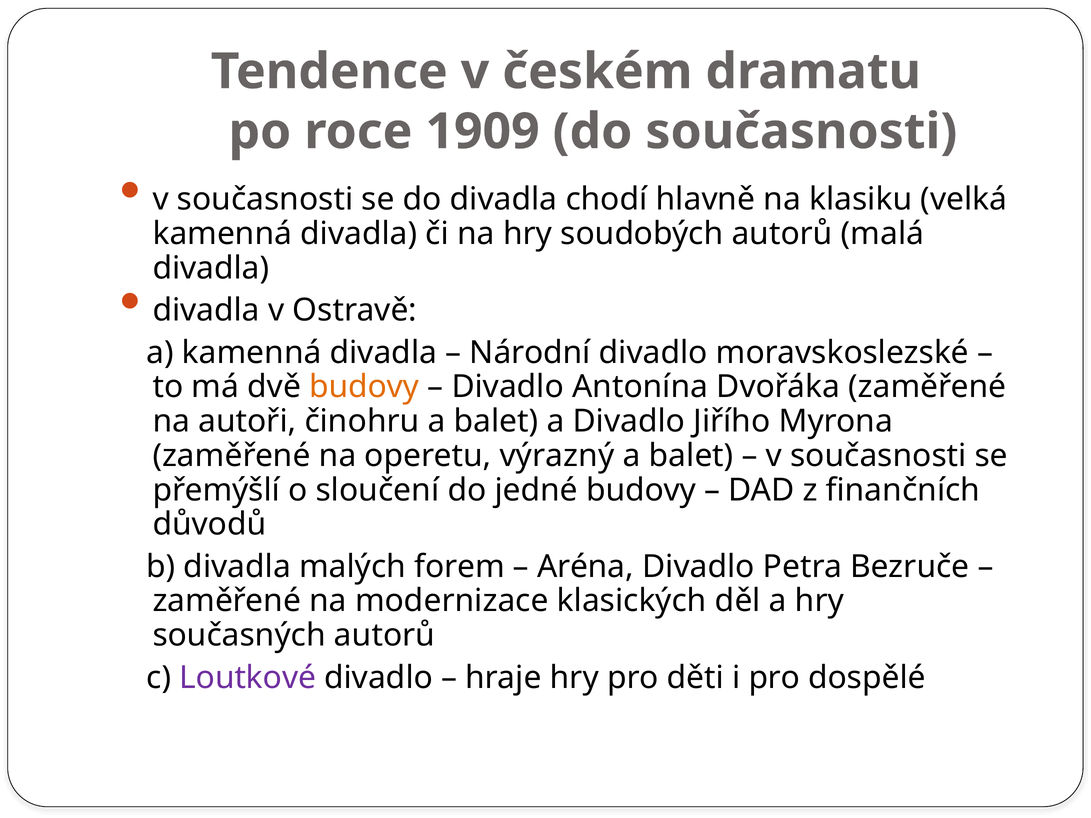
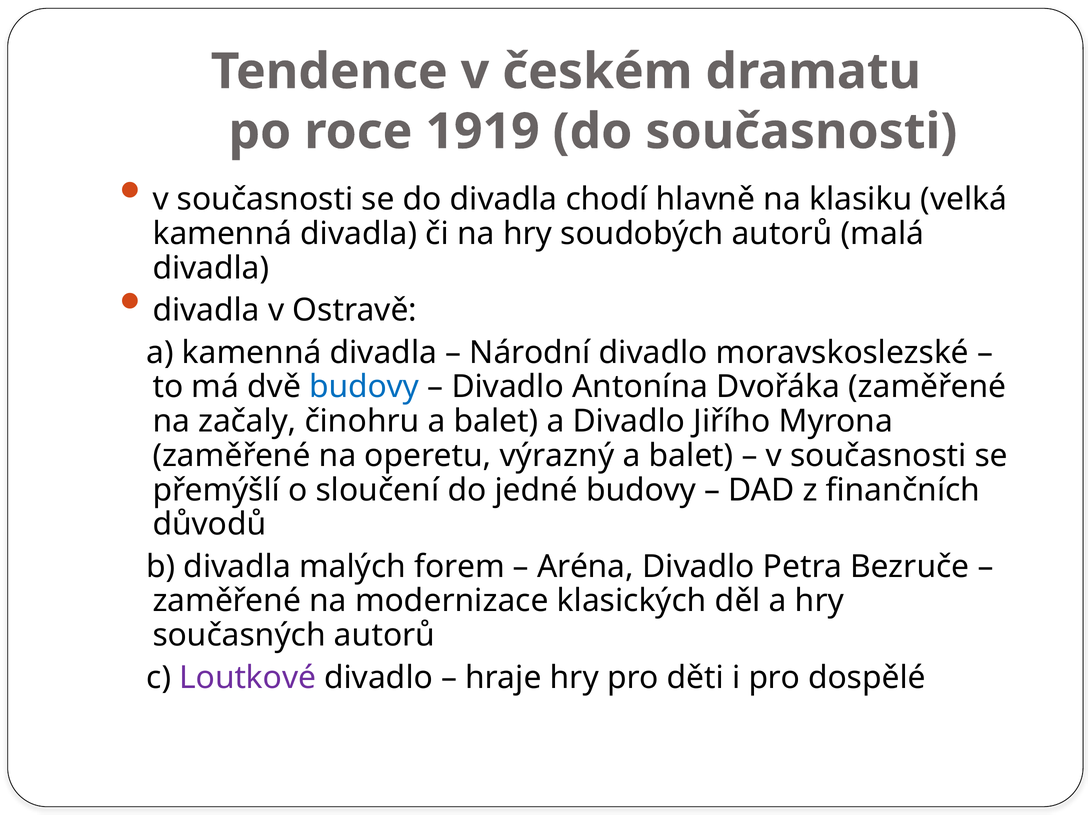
1909: 1909 -> 1919
budovy at (364, 387) colour: orange -> blue
autoři: autoři -> začaly
